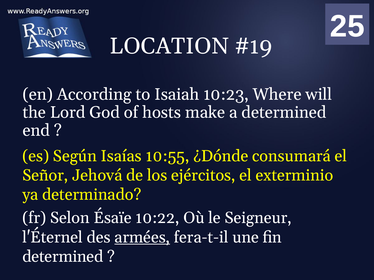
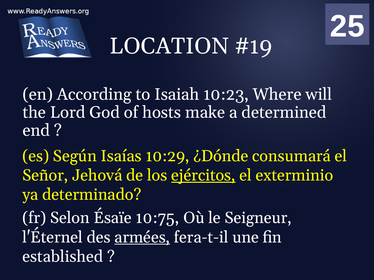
10:55: 10:55 -> 10:29
ejércitos underline: none -> present
10:22: 10:22 -> 10:75
determined at (63, 257): determined -> established
